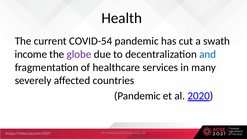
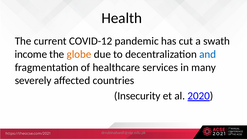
COVID-54: COVID-54 -> COVID-12
globe colour: purple -> orange
Pandemic at (137, 96): Pandemic -> Insecurity
